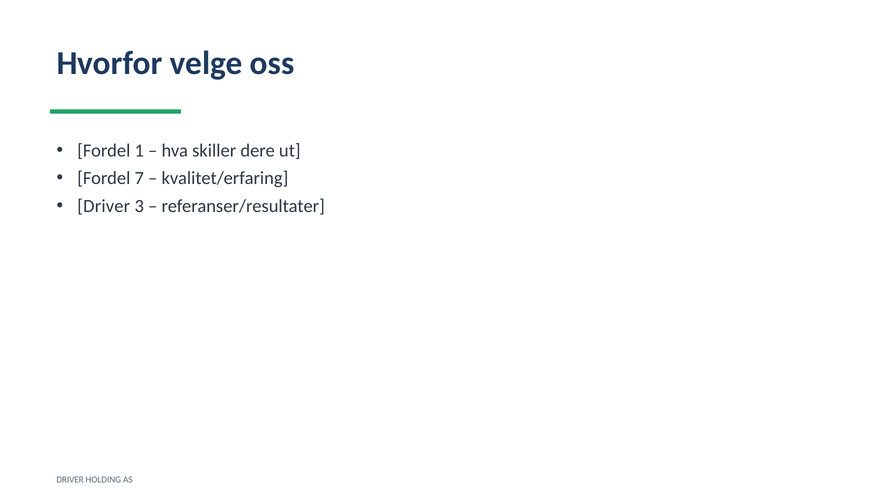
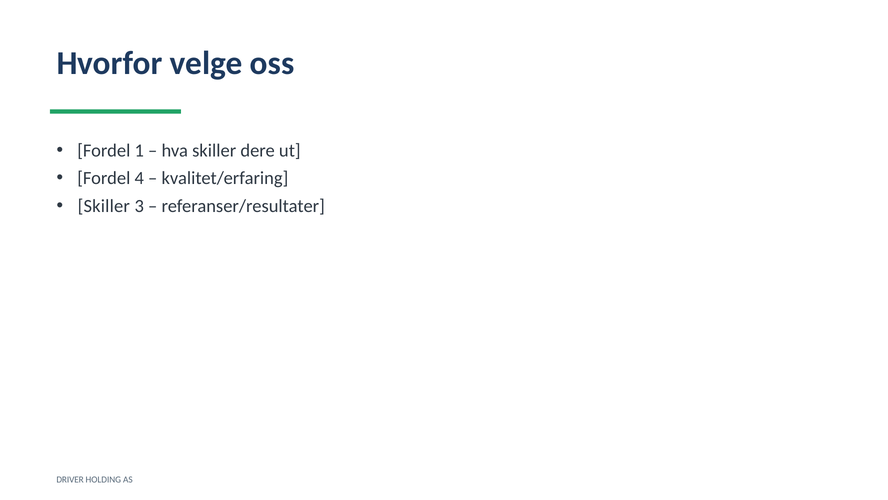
7: 7 -> 4
Driver at (104, 206): Driver -> Skiller
